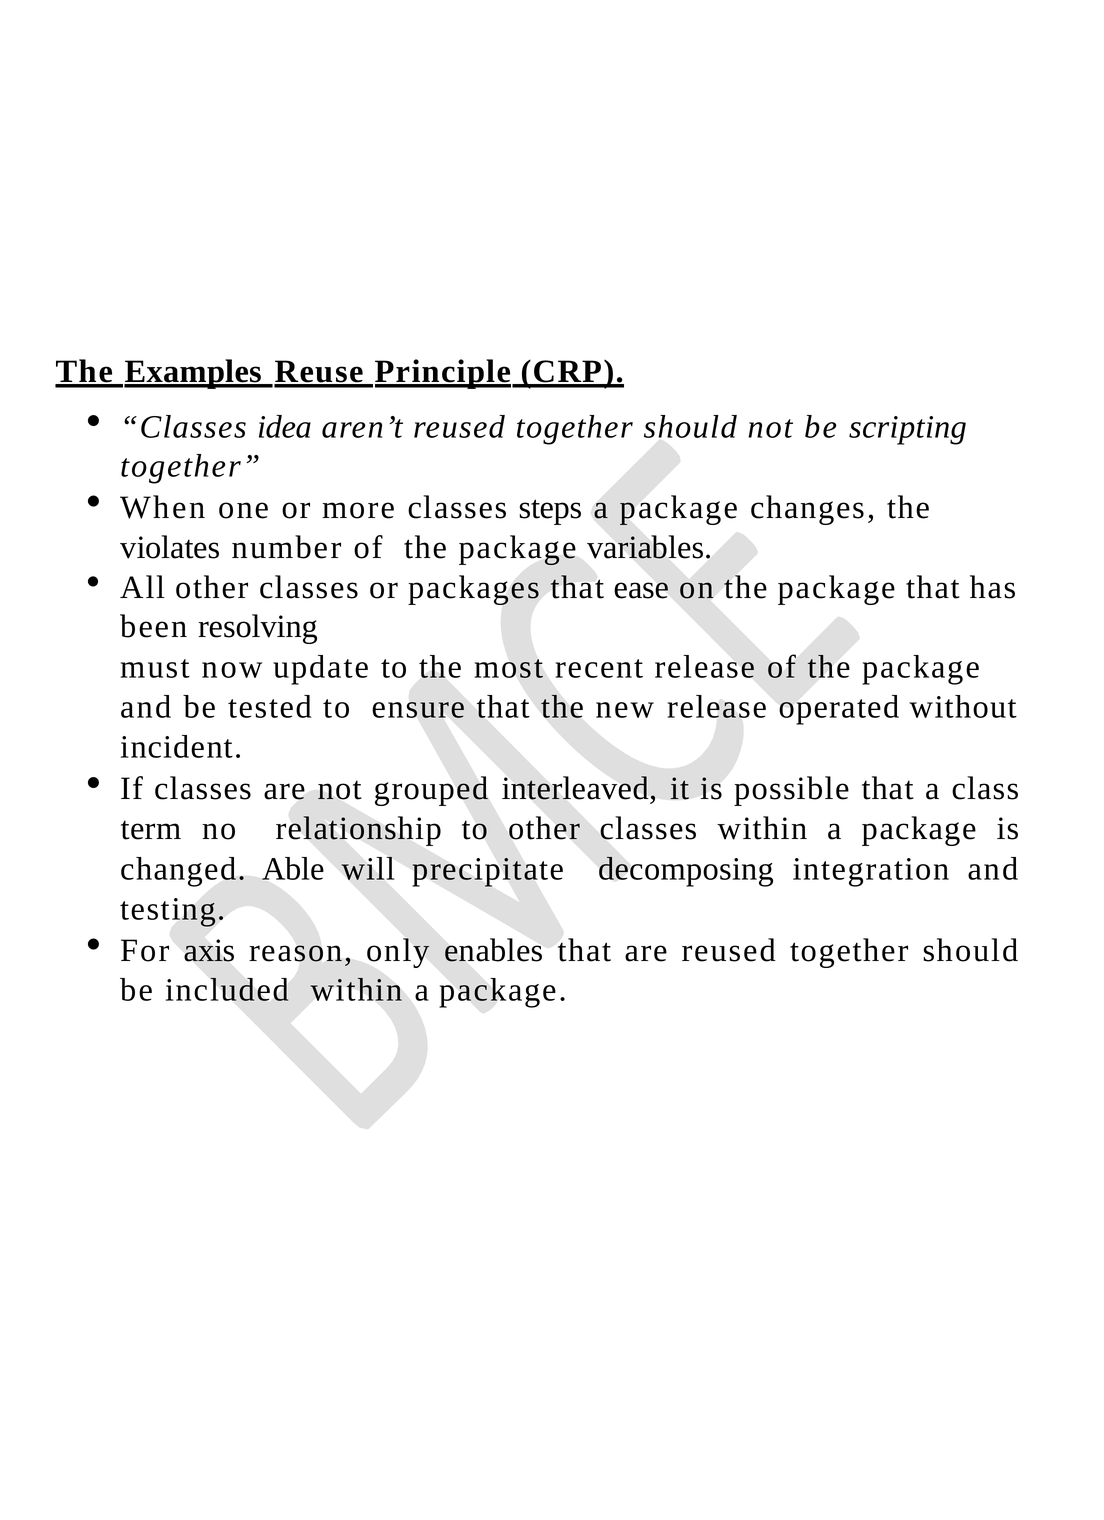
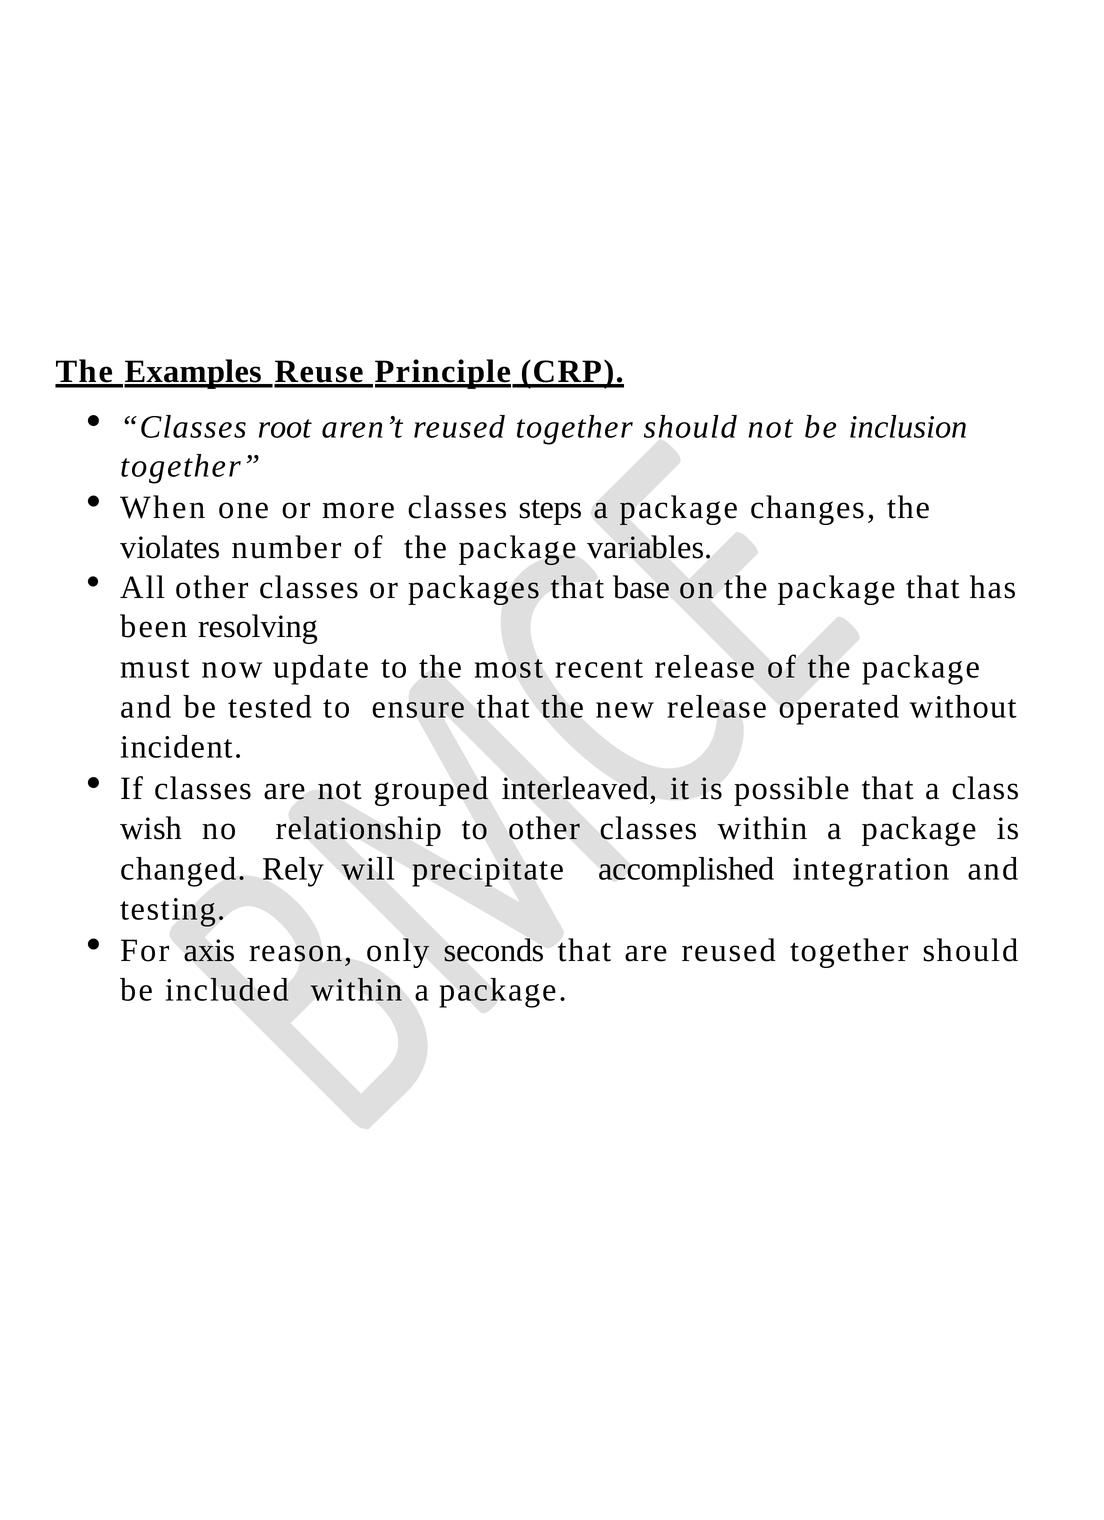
idea: idea -> root
scripting: scripting -> inclusion
ease: ease -> base
term: term -> wish
Able: Able -> Rely
decomposing: decomposing -> accomplished
enables: enables -> seconds
